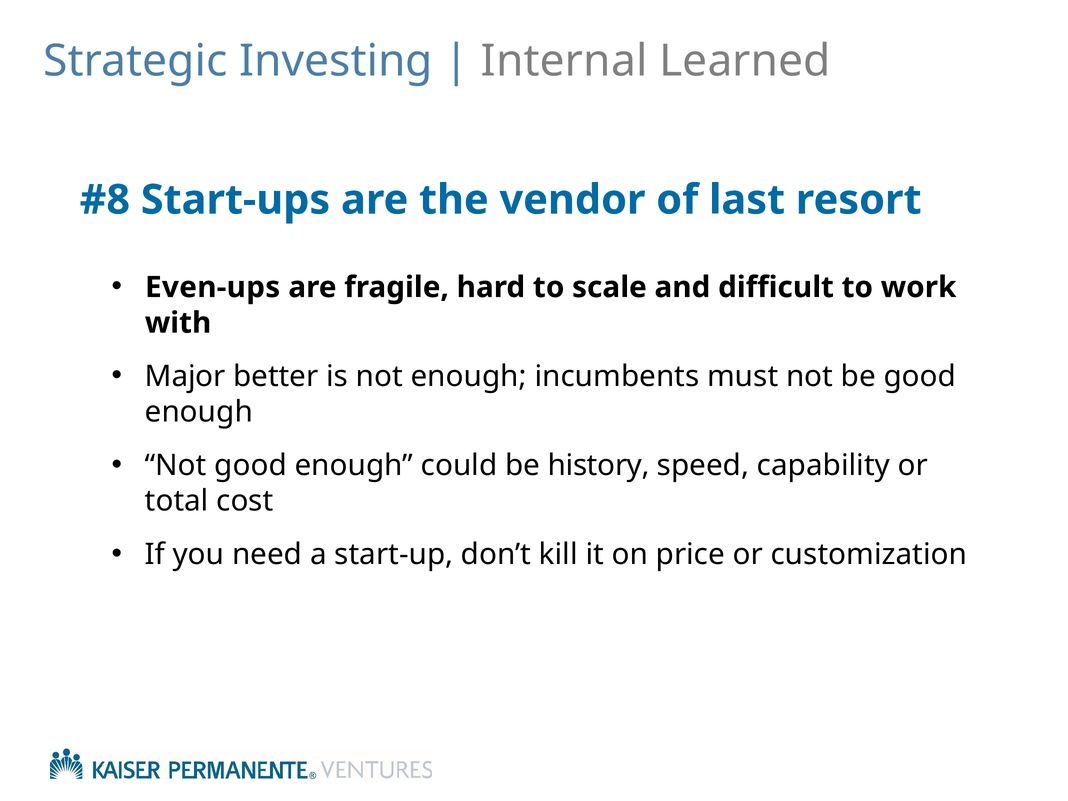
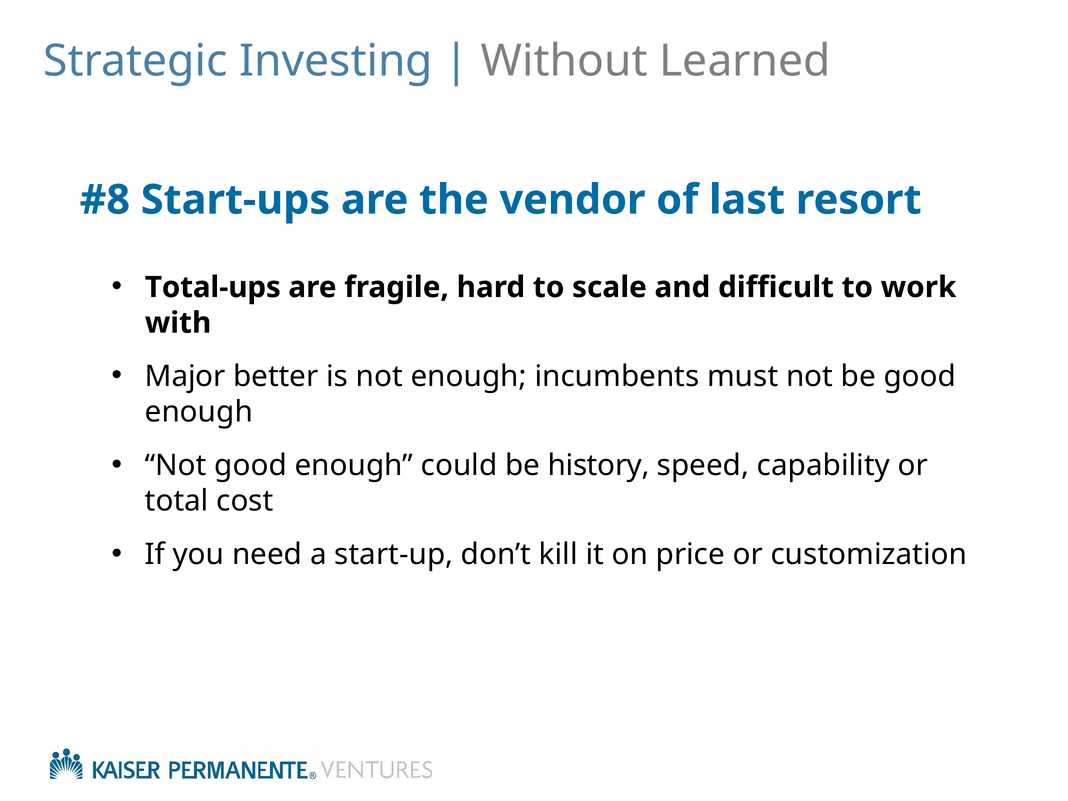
Internal: Internal -> Without
Even-ups: Even-ups -> Total-ups
